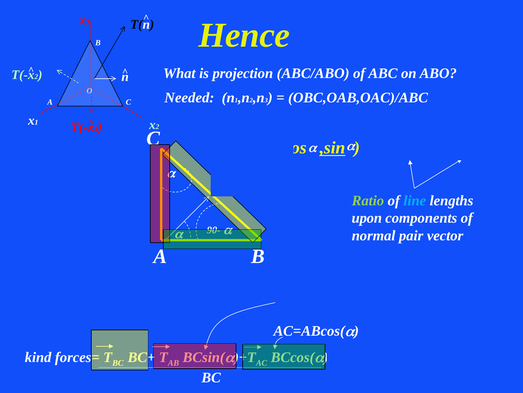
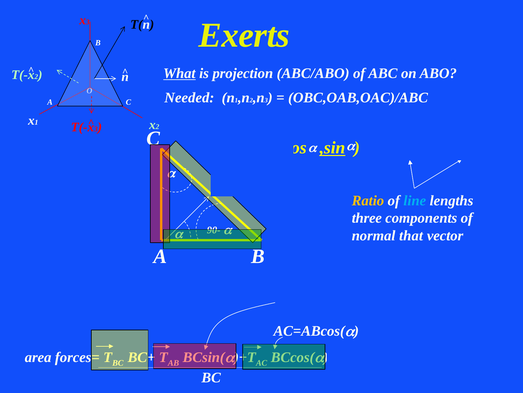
Hence: Hence -> Exerts
What underline: none -> present
Ratio colour: light green -> yellow
upon: upon -> three
pair: pair -> that
kind: kind -> area
